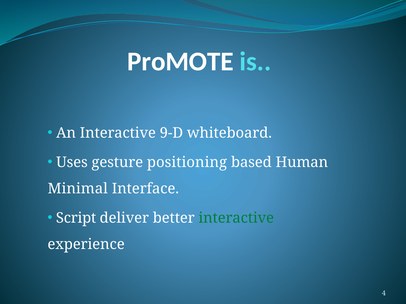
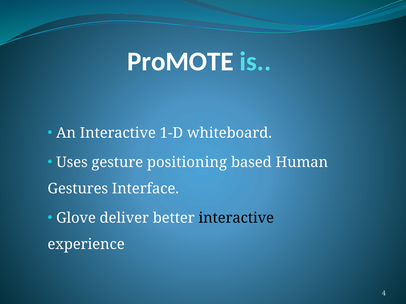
9-D: 9-D -> 1-D
Minimal: Minimal -> Gestures
Script: Script -> Glove
interactive at (236, 218) colour: green -> black
